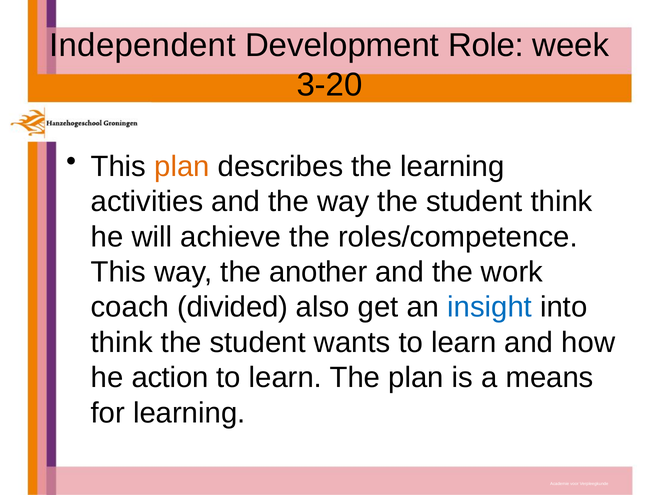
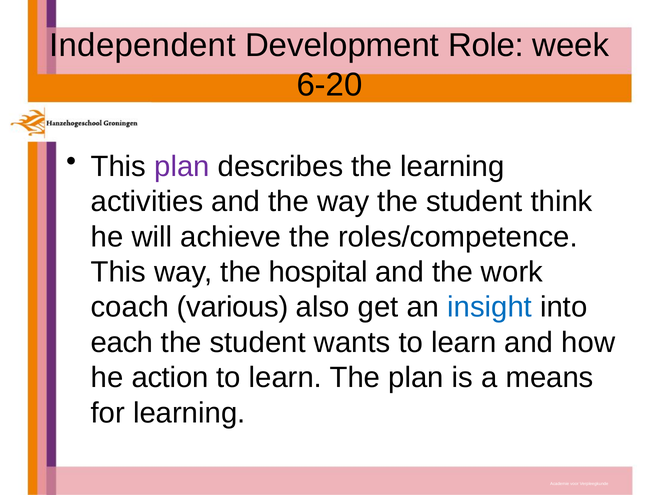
3-20: 3-20 -> 6-20
plan at (182, 166) colour: orange -> purple
another: another -> hospital
divided: divided -> various
think at (122, 342): think -> each
